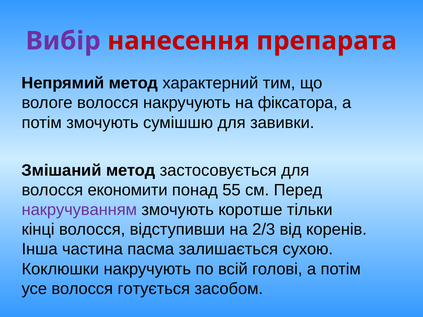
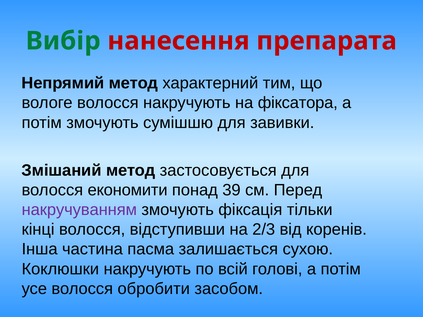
Вибір colour: purple -> green
55: 55 -> 39
коротше: коротше -> фіксація
готується: готується -> обробити
